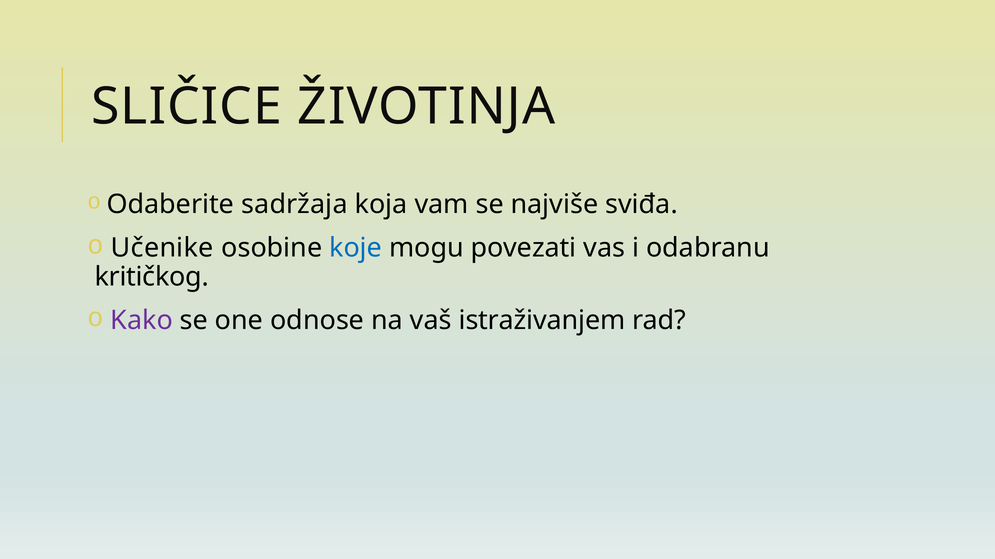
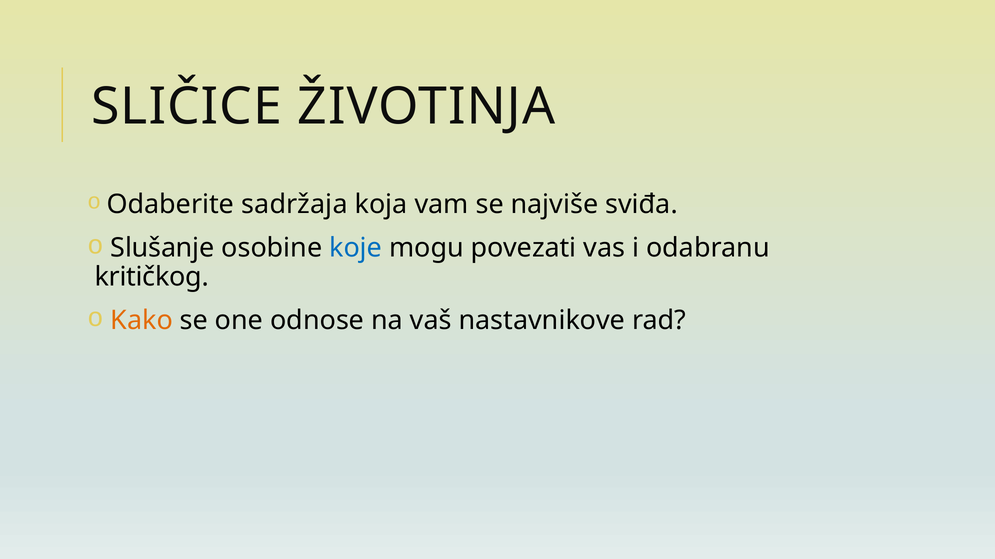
Učenike: Učenike -> Slušanje
Kako colour: purple -> orange
istraživanjem: istraživanjem -> nastavnikove
